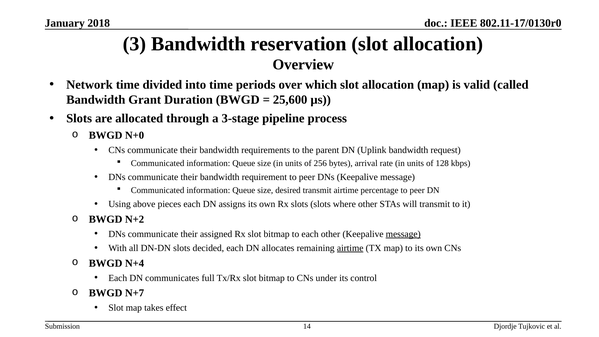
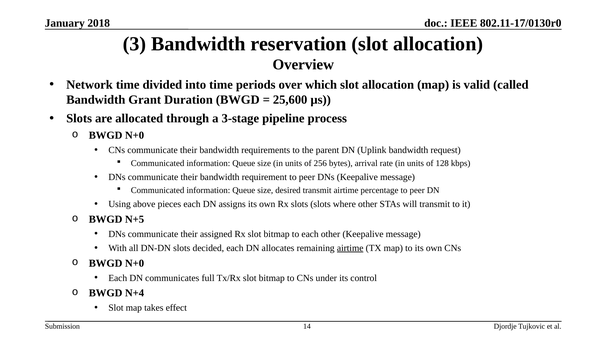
N+2: N+2 -> N+5
message at (403, 234) underline: present -> none
N+4 at (135, 263): N+4 -> N+0
N+7: N+7 -> N+4
